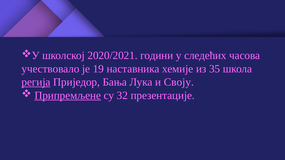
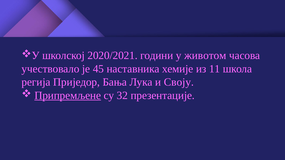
следећих: следећих -> животом
19: 19 -> 45
35: 35 -> 11
регија underline: present -> none
